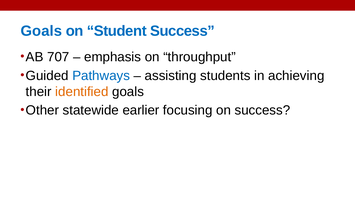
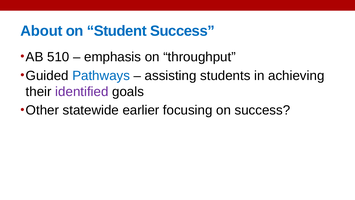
Goals at (41, 31): Goals -> About
707: 707 -> 510
identified colour: orange -> purple
